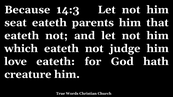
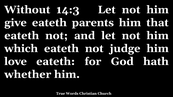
Because: Because -> Without
seat: seat -> give
creature: creature -> whether
